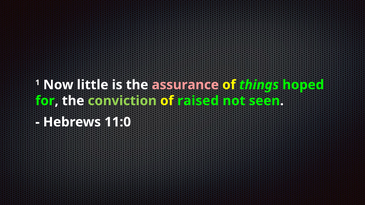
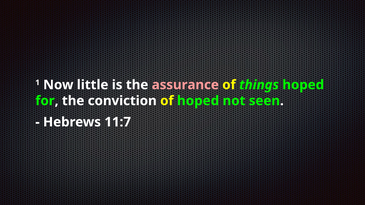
conviction colour: light green -> white
of raised: raised -> hoped
11:0: 11:0 -> 11:7
